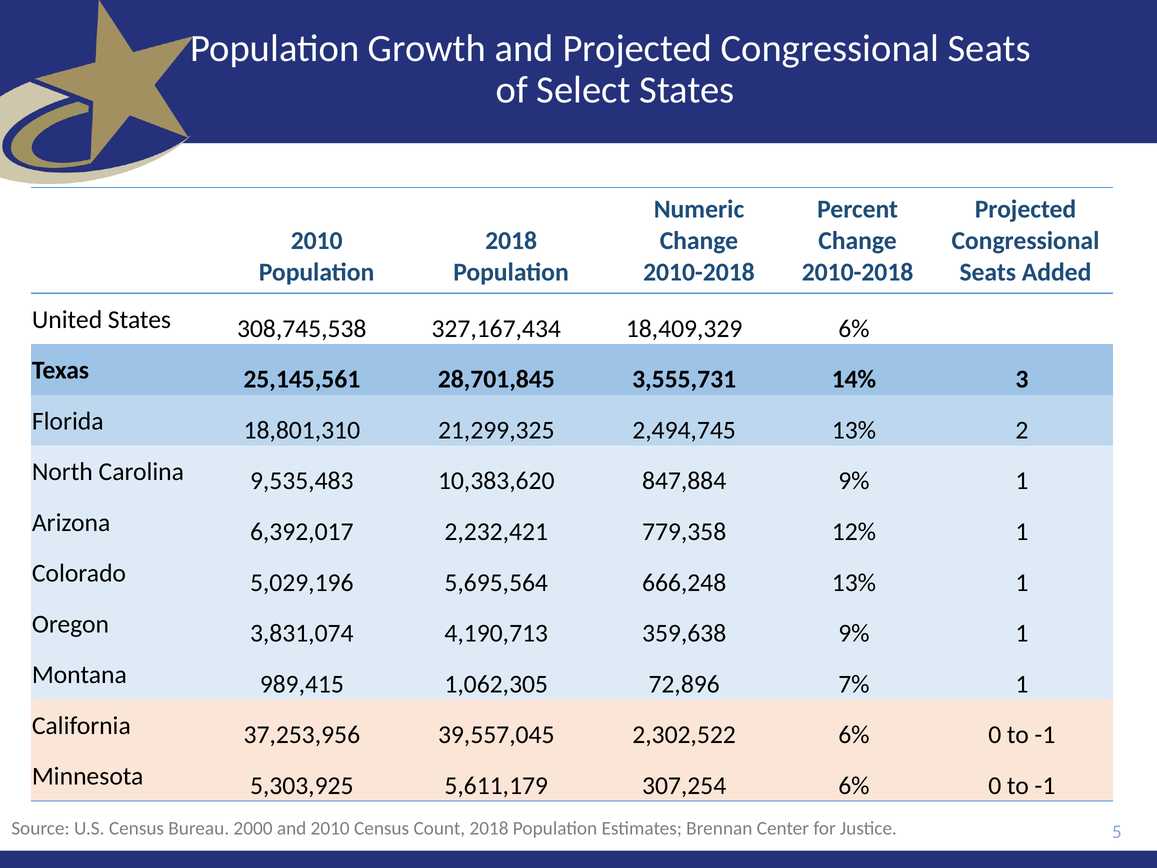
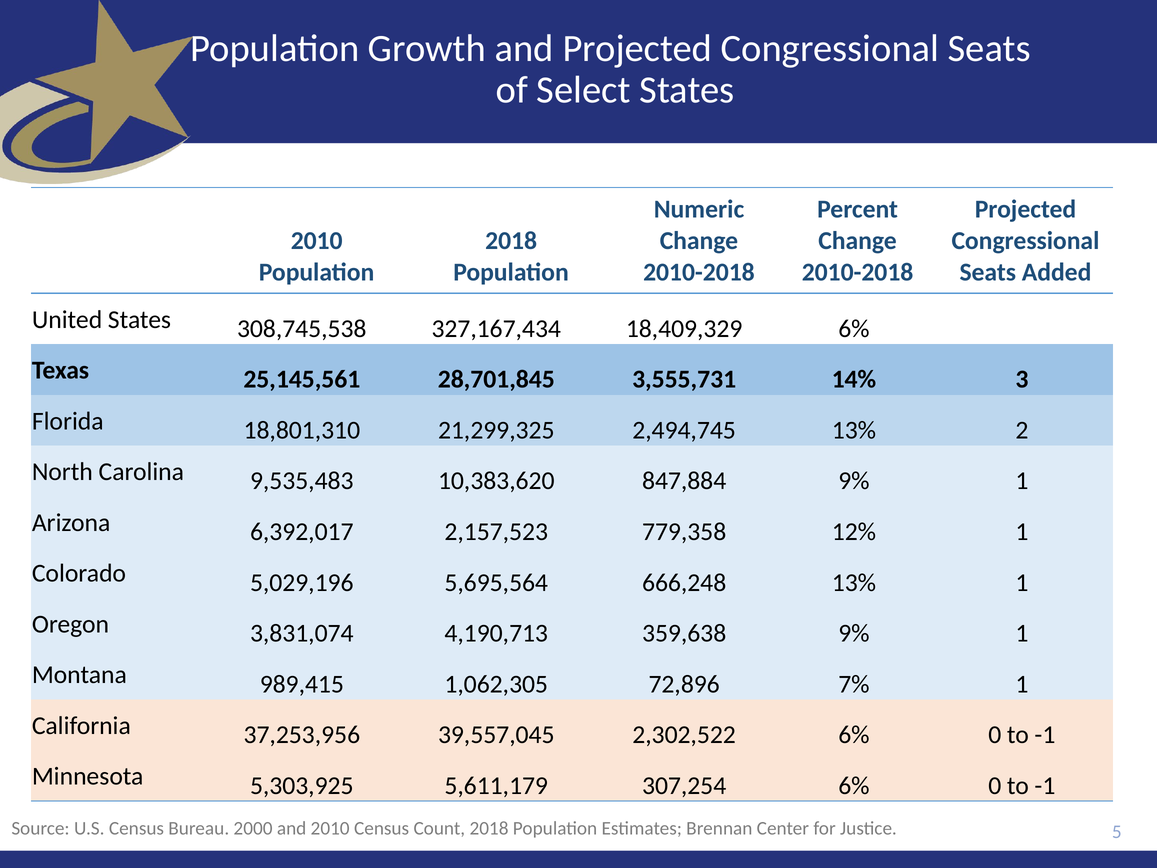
2,232,421: 2,232,421 -> 2,157,523
